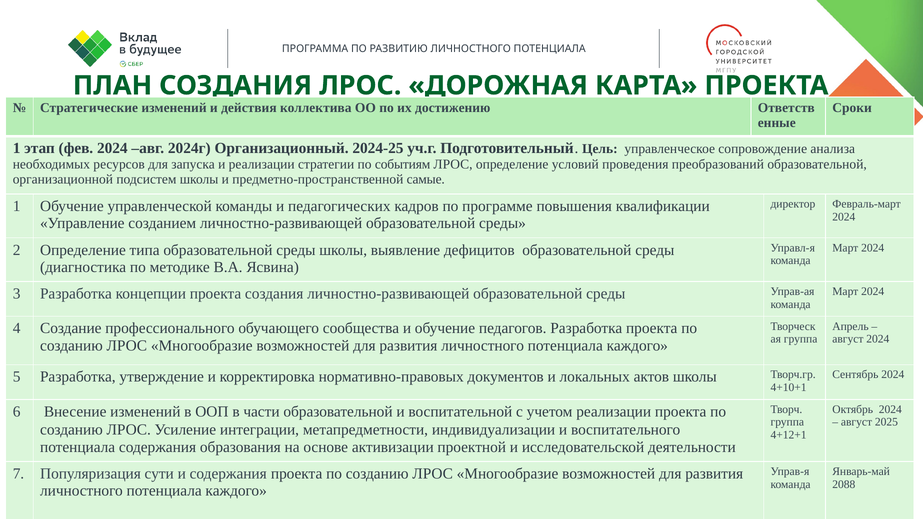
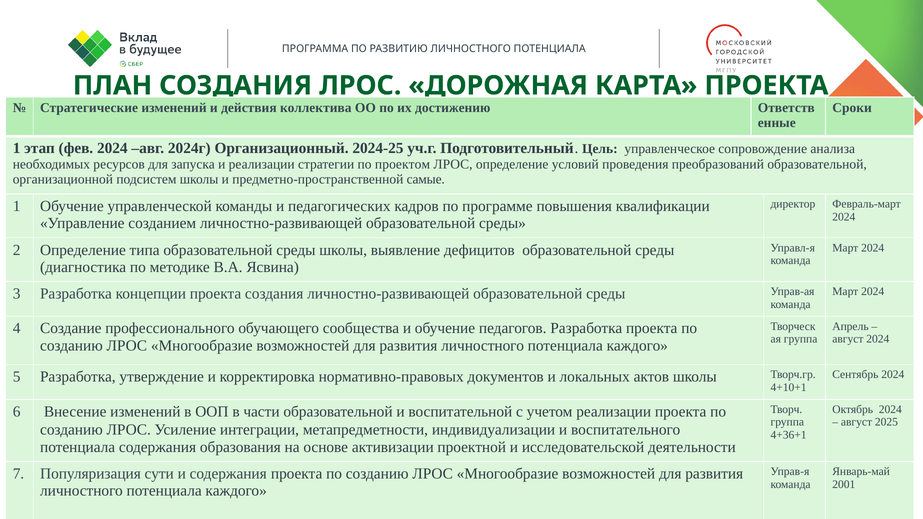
событиям: событиям -> проектом
4+12+1: 4+12+1 -> 4+36+1
2088: 2088 -> 2001
